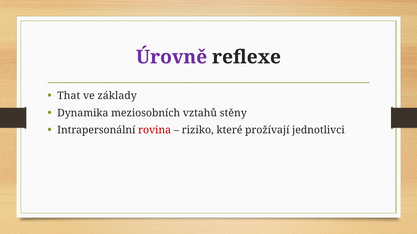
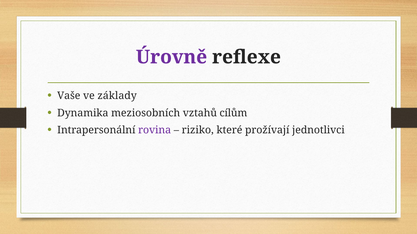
That: That -> Vaše
stěny: stěny -> cílům
rovina colour: red -> purple
